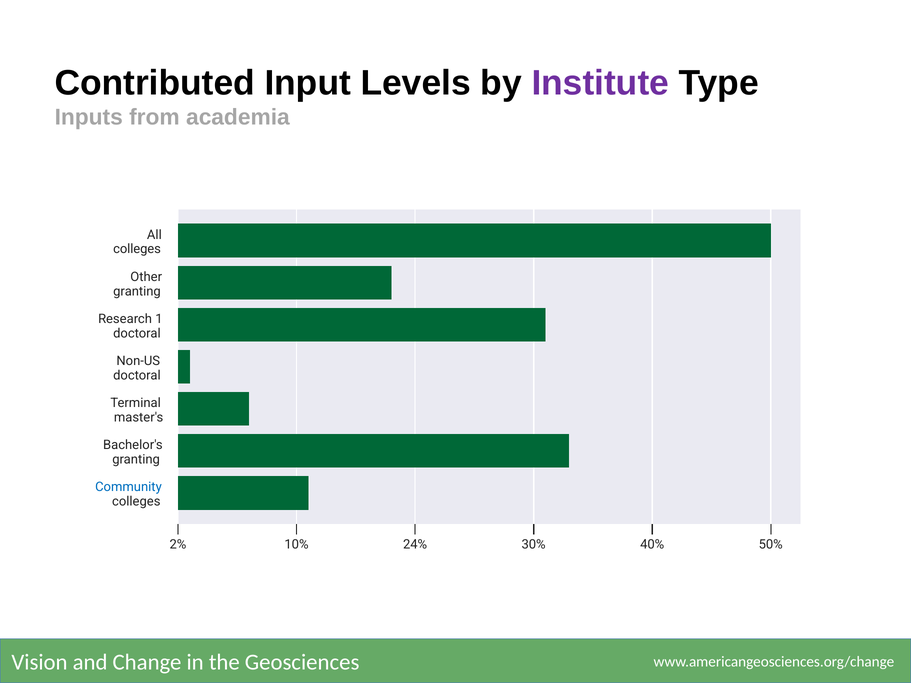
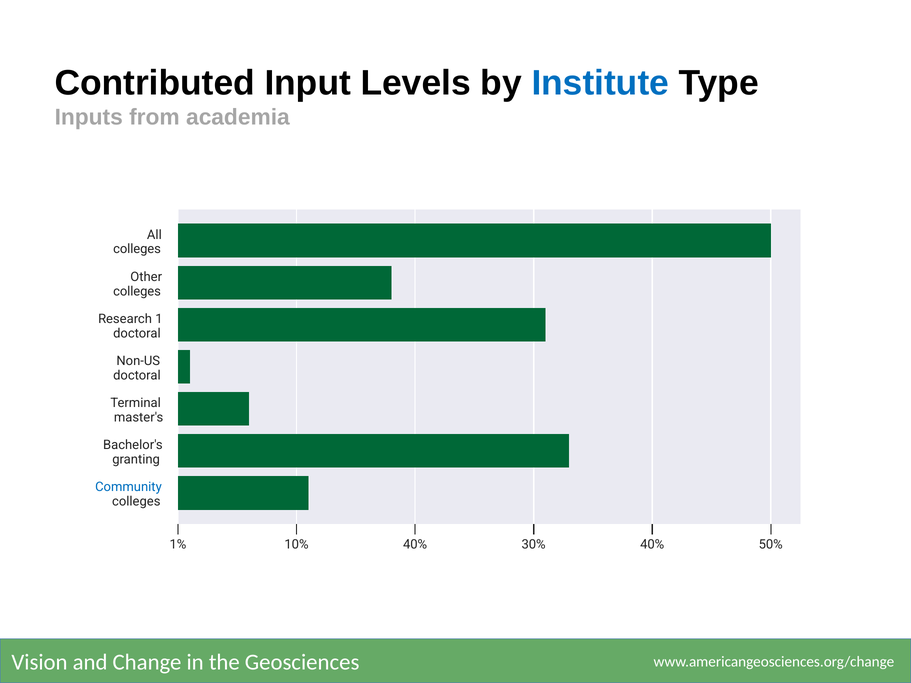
Institute colour: purple -> blue
granting at (137, 291): granting -> colleges
2%: 2% -> 1%
10% 24%: 24% -> 40%
